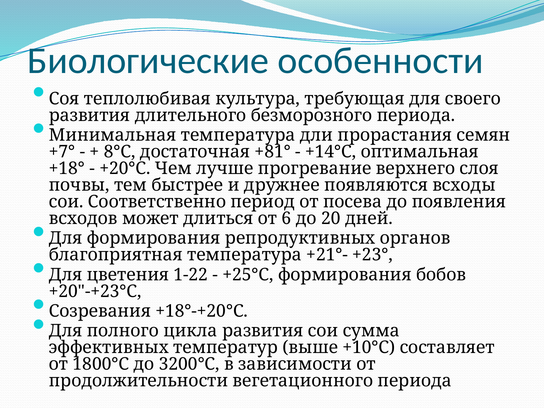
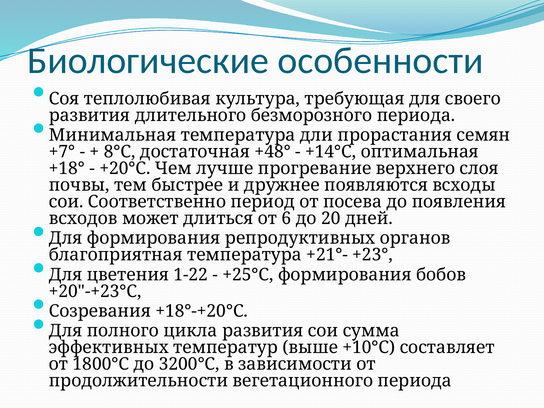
+81°: +81° -> +48°
